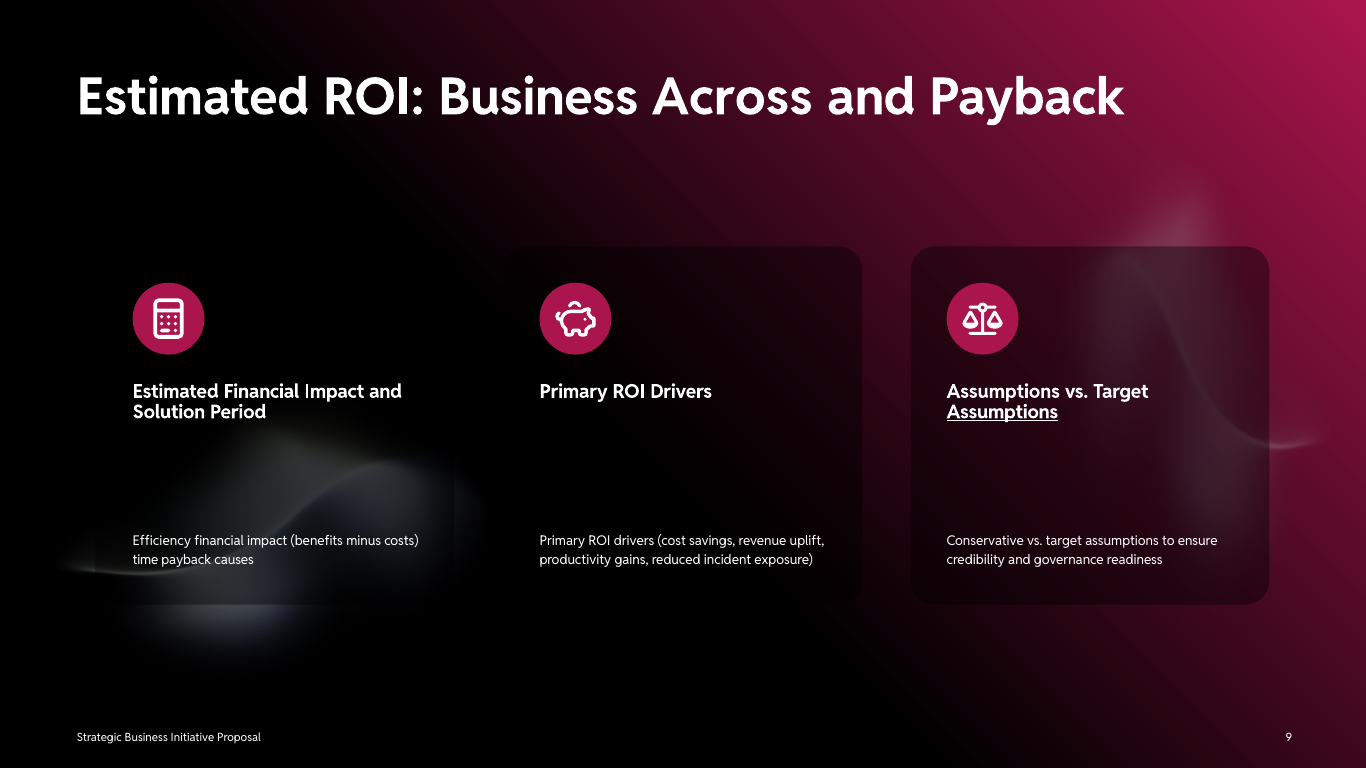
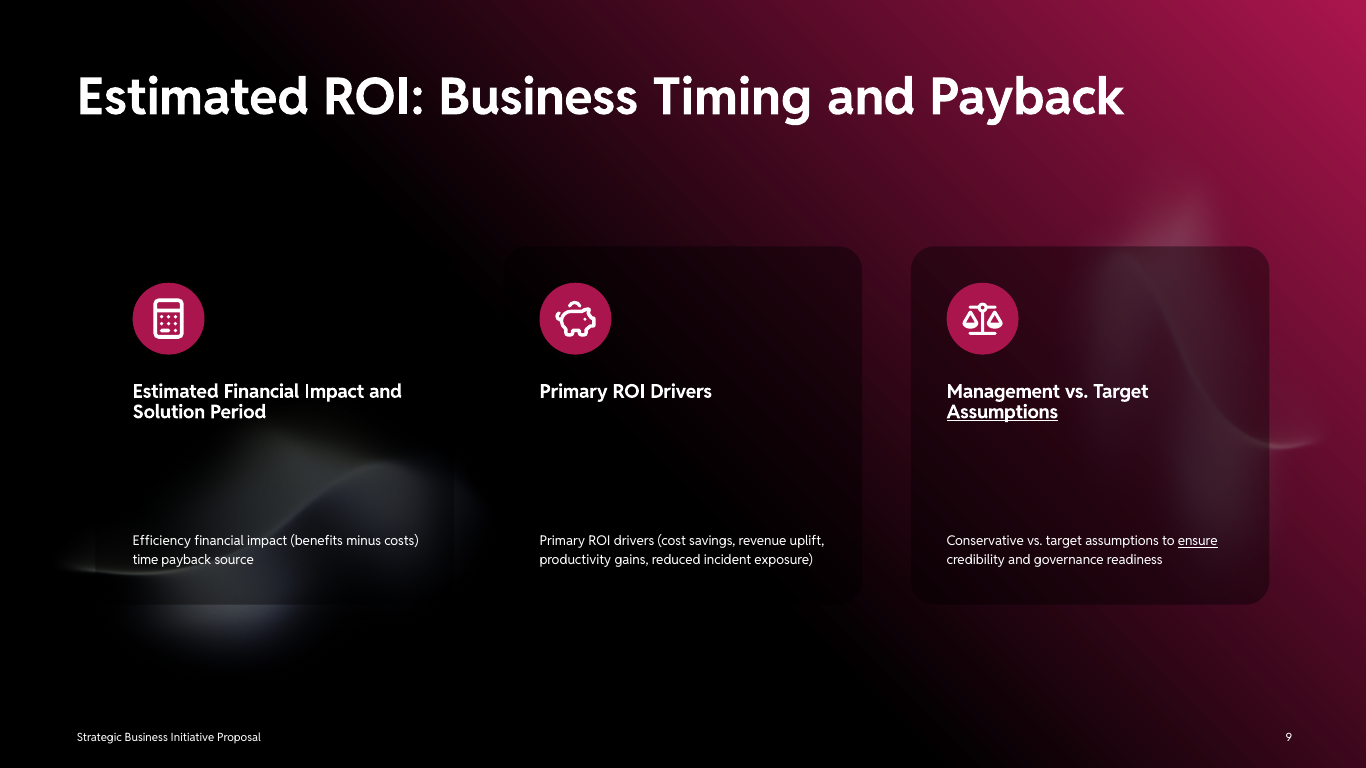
Across: Across -> Timing
Assumptions at (1003, 392): Assumptions -> Management
ensure underline: none -> present
causes: causes -> source
